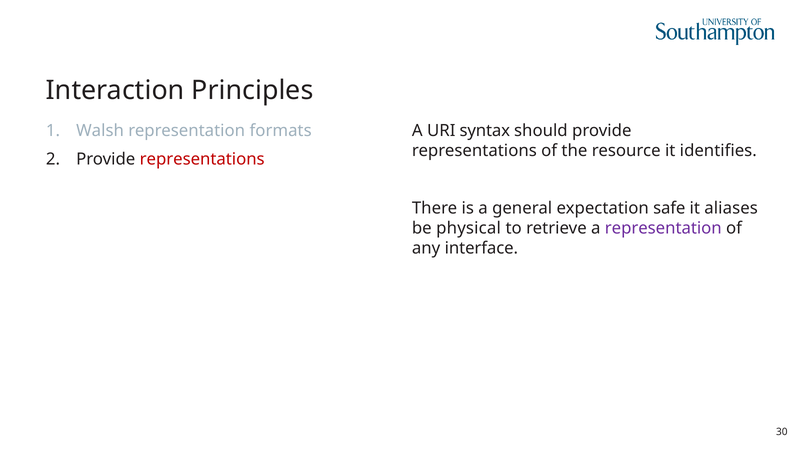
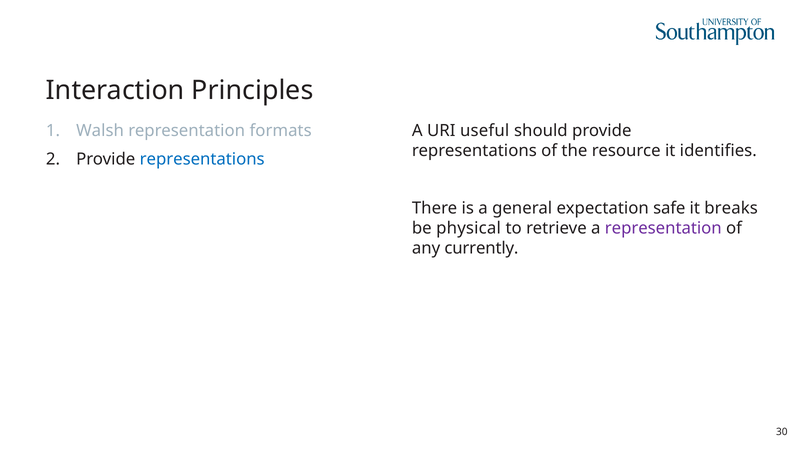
syntax: syntax -> useful
representations at (202, 159) colour: red -> blue
aliases: aliases -> breaks
interface: interface -> currently
